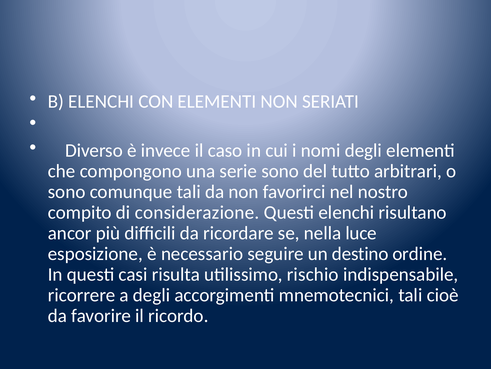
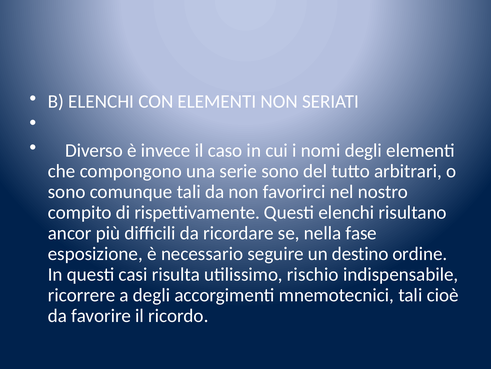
considerazione: considerazione -> rispettivamente
luce: luce -> fase
